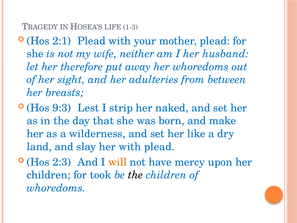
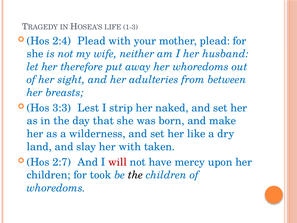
2:1: 2:1 -> 2:4
9:3: 9:3 -> 3:3
with plead: plead -> taken
2:3: 2:3 -> 2:7
will colour: orange -> red
